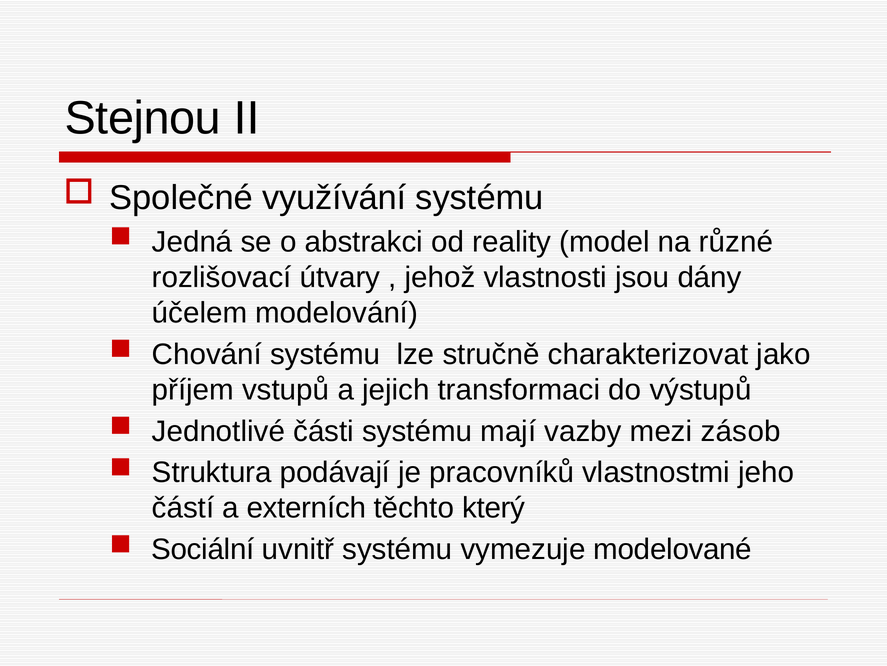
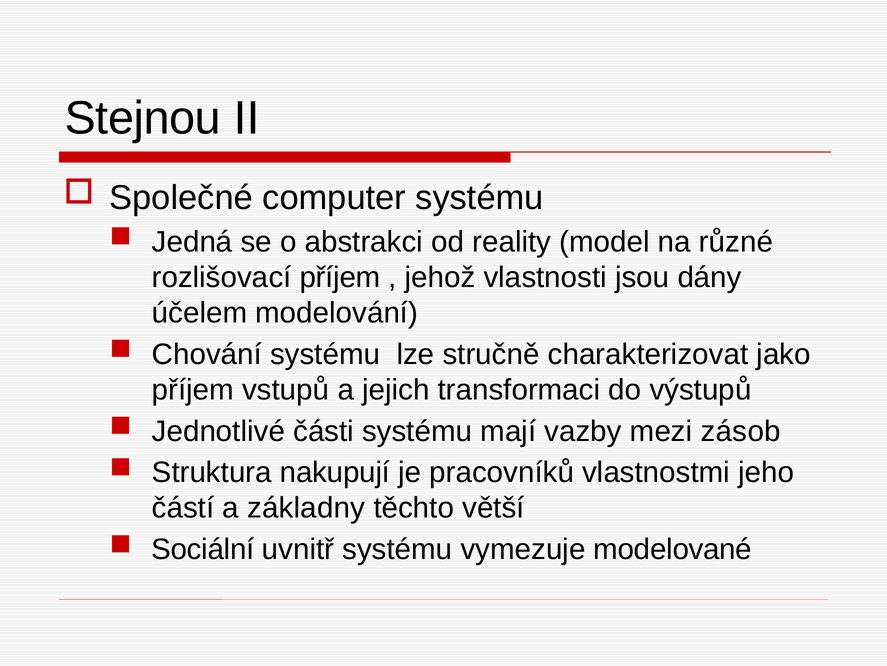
využívání: využívání -> computer
rozlišovací útvary: útvary -> příjem
podávají: podávají -> nakupují
externích: externích -> základny
který: který -> větší
